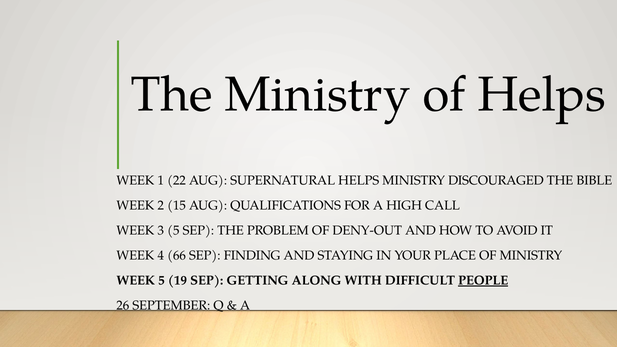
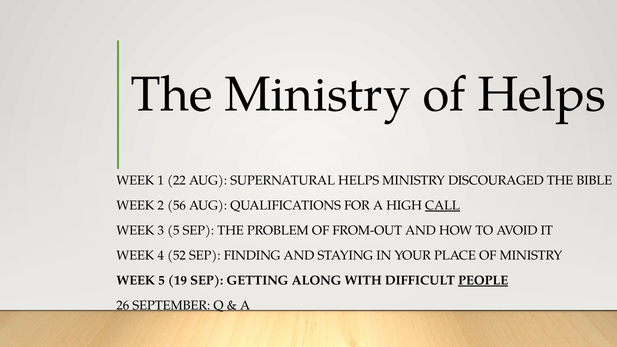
15: 15 -> 56
CALL underline: none -> present
DENY-OUT: DENY-OUT -> FROM-OUT
66: 66 -> 52
